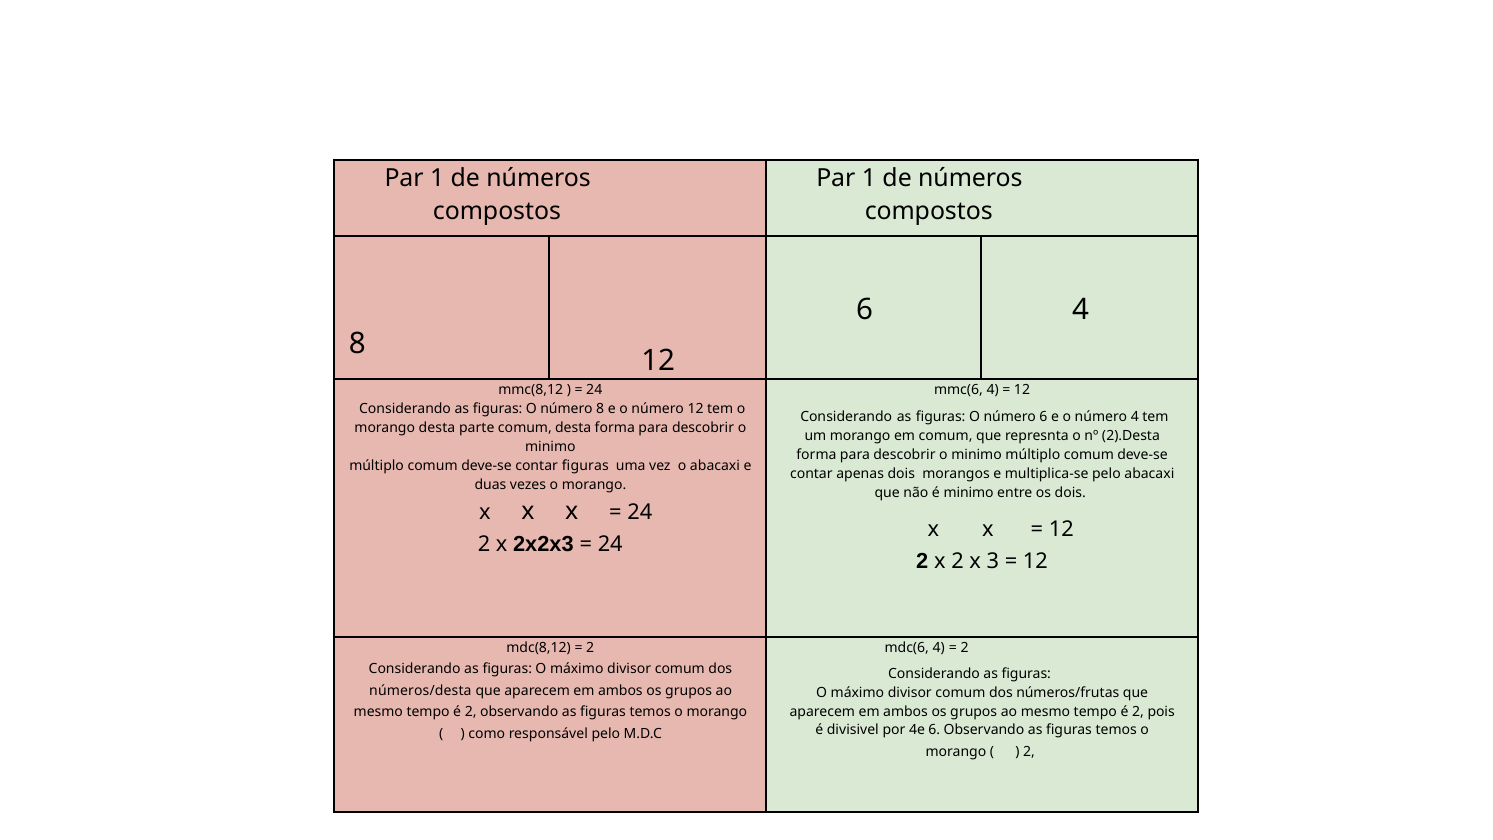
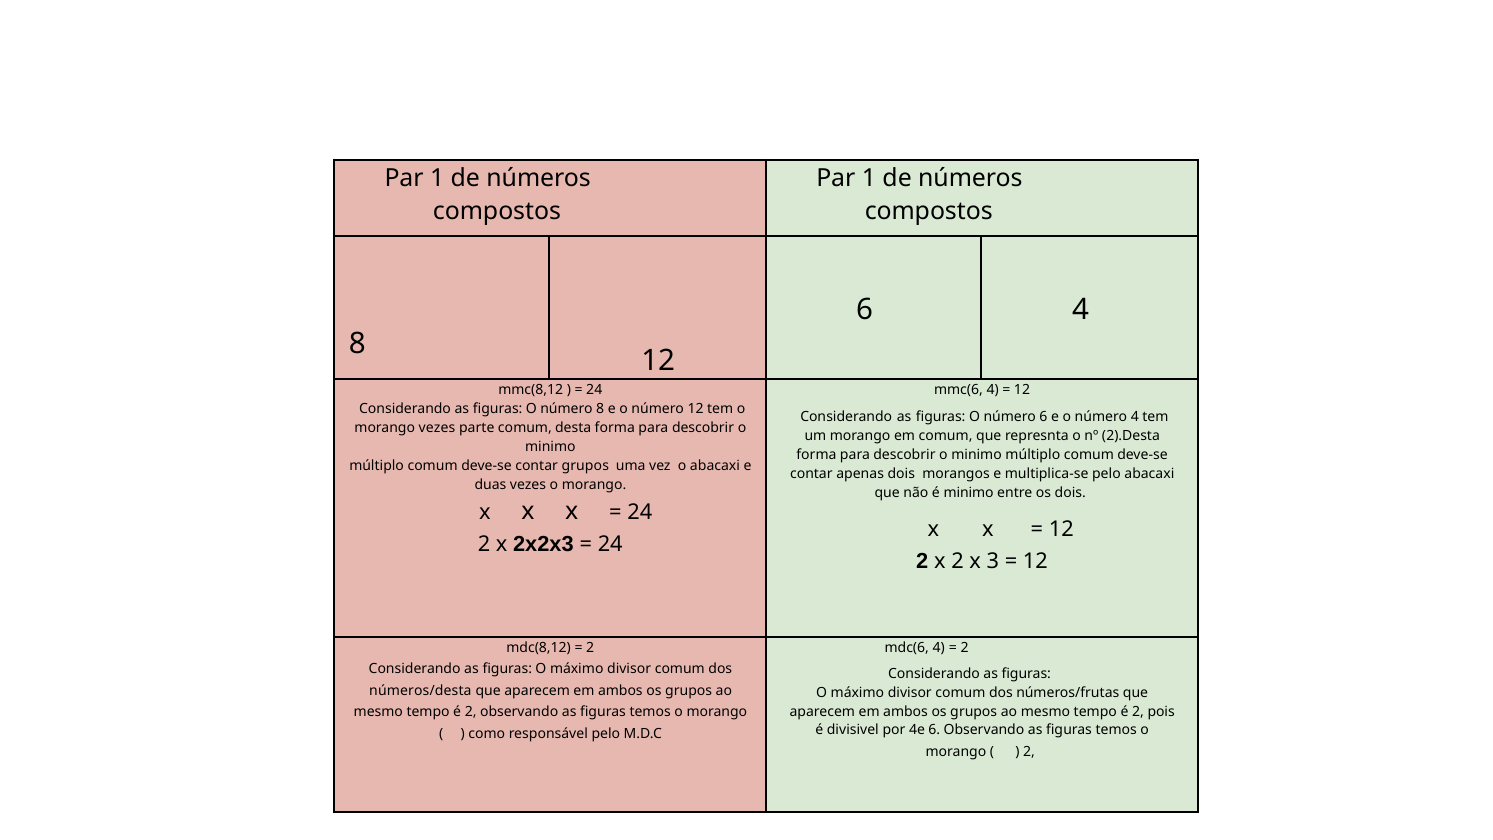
morango desta: desta -> vezes
contar figuras: figuras -> grupos
